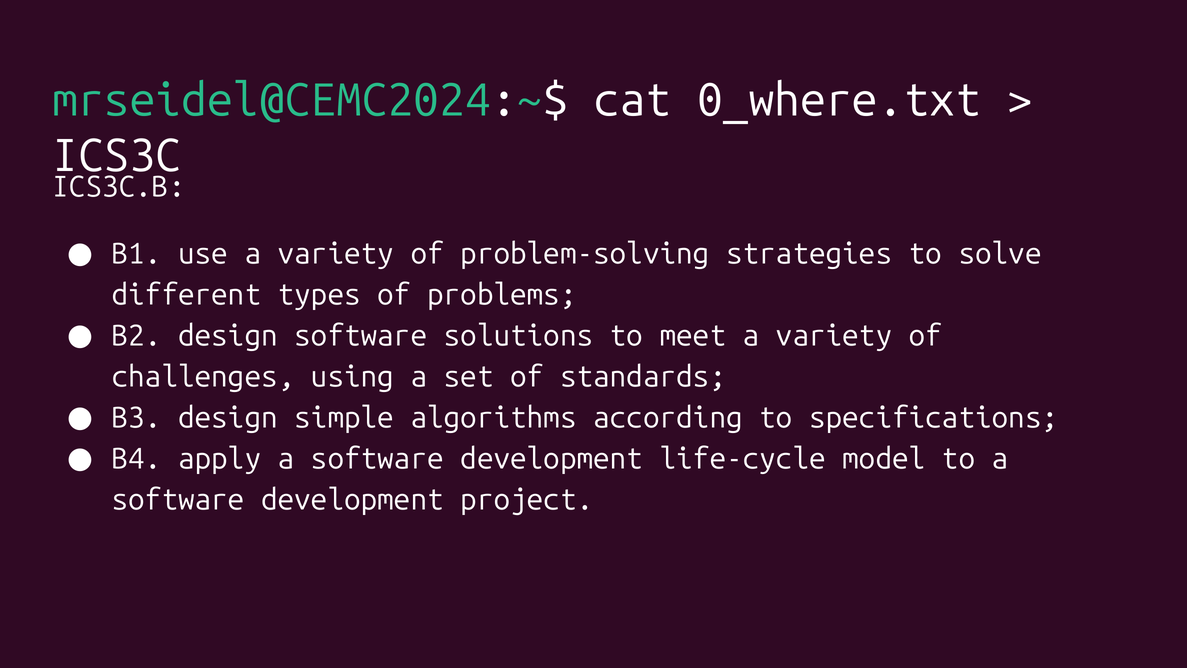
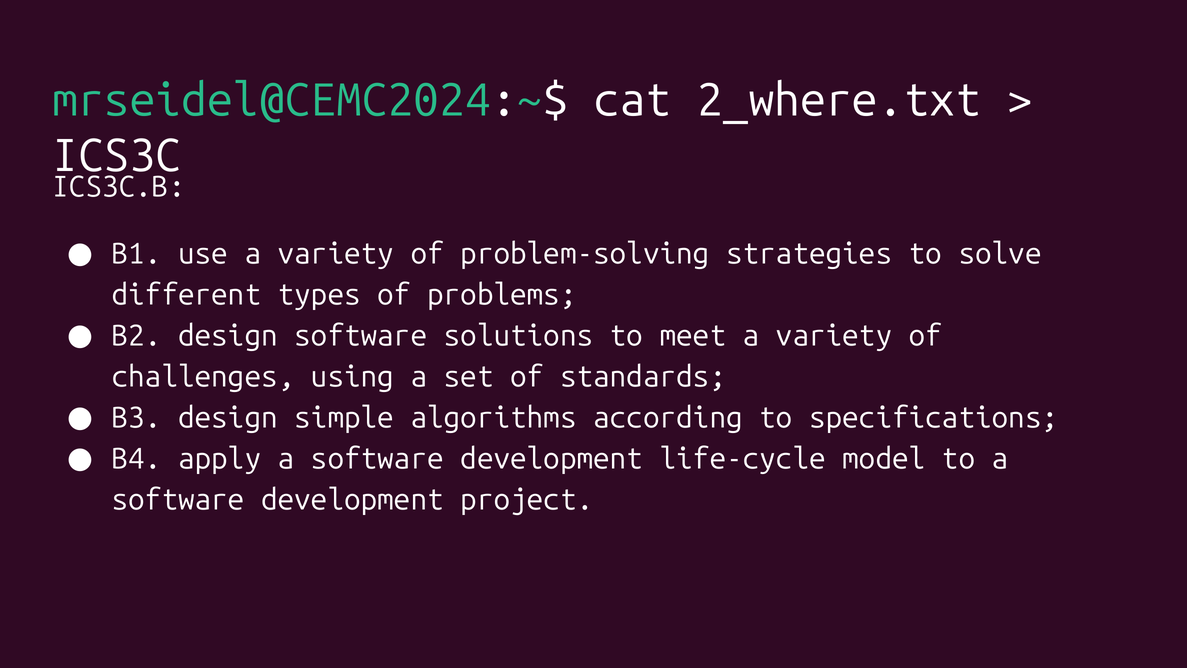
0_where.txt: 0_where.txt -> 2_where.txt
